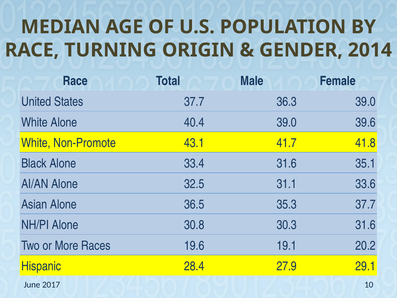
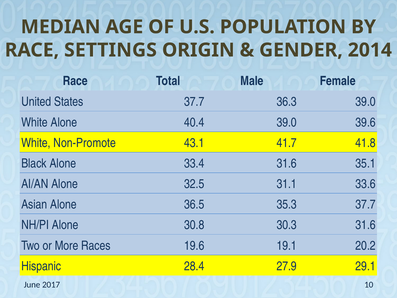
TURNING: TURNING -> SETTINGS
